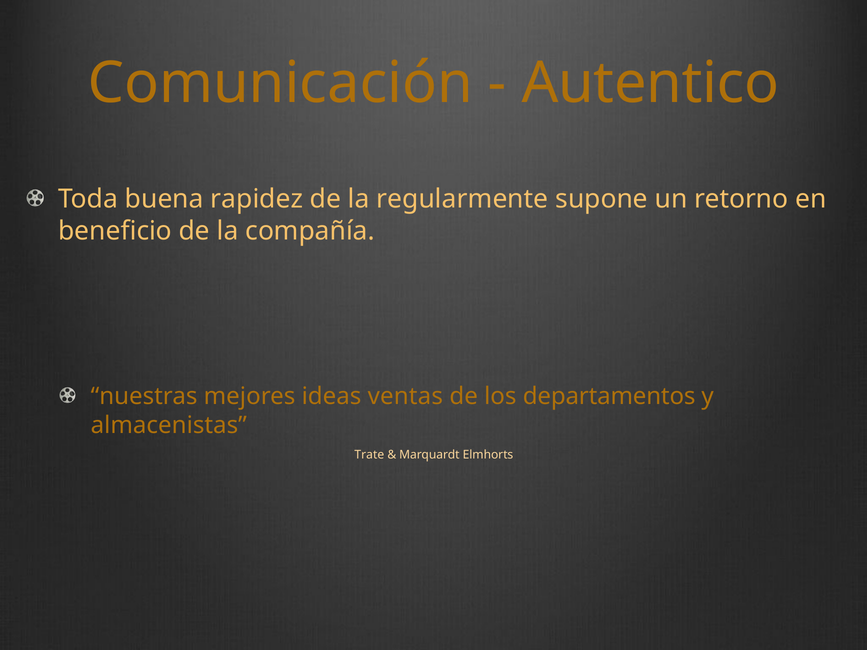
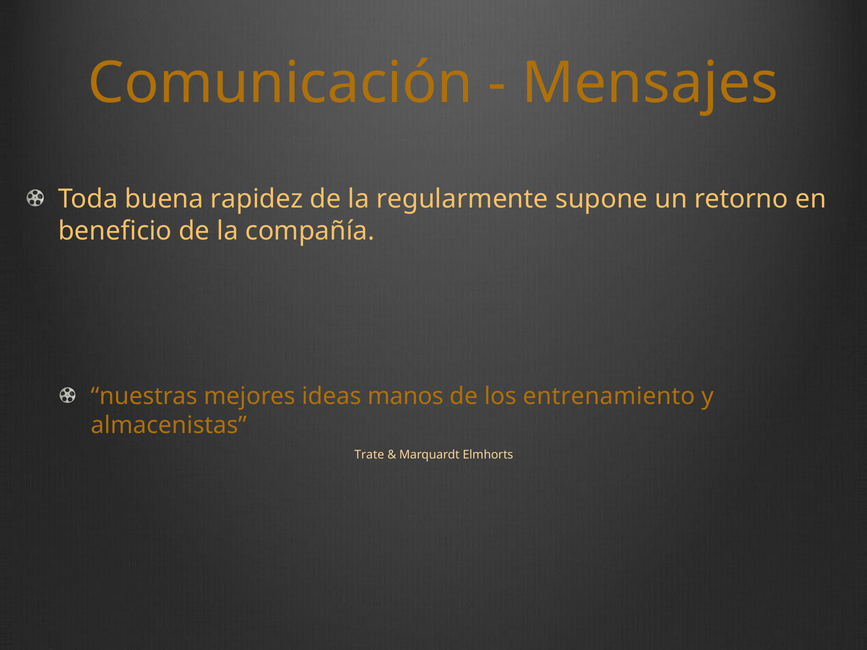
Autentico: Autentico -> Mensajes
ventas: ventas -> manos
departamentos: departamentos -> entrenamiento
